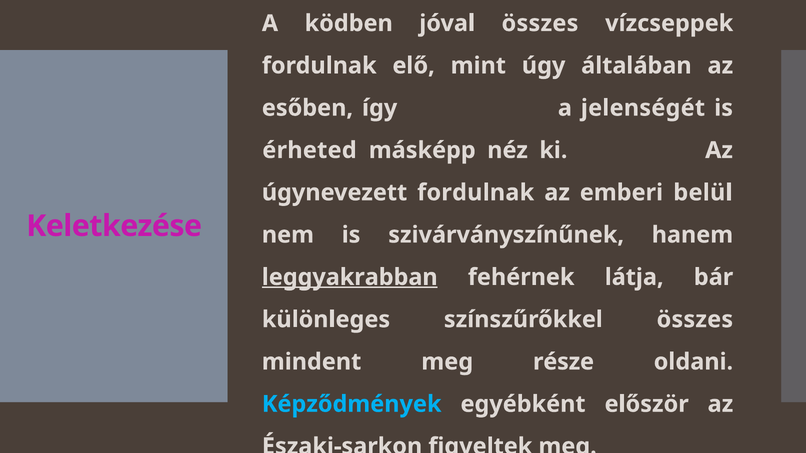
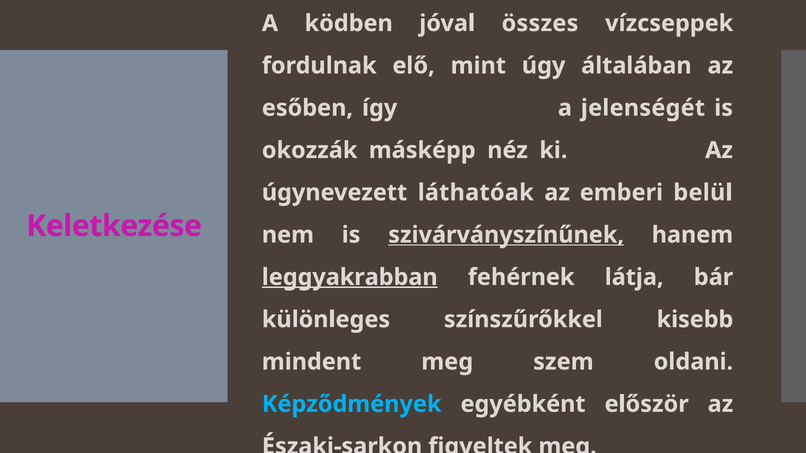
érheted: érheted -> okozzák
úgynevezett fordulnak: fordulnak -> láthatóak
szivárványszínűnek underline: none -> present
színszűrőkkel összes: összes -> kisebb
része: része -> szem
